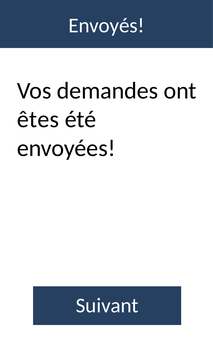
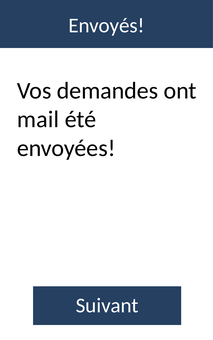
êtes: êtes -> mail
